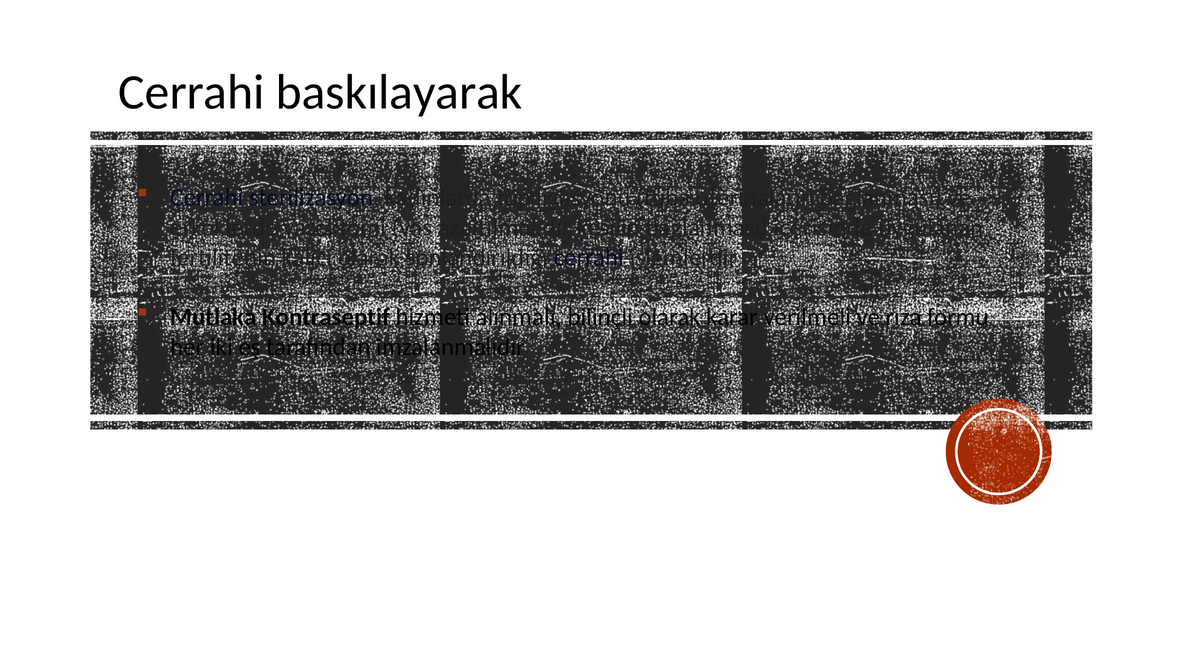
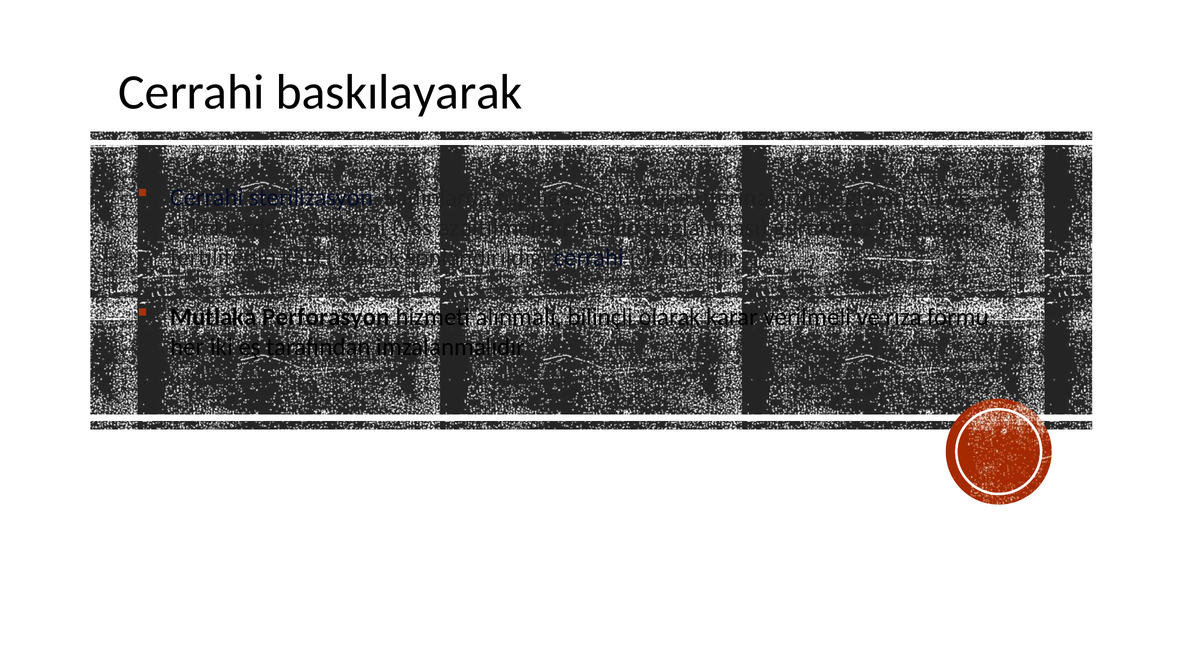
içerisinde: içerisinde -> gerekmez
Kontraseptif: Kontraseptif -> Perforasyon
